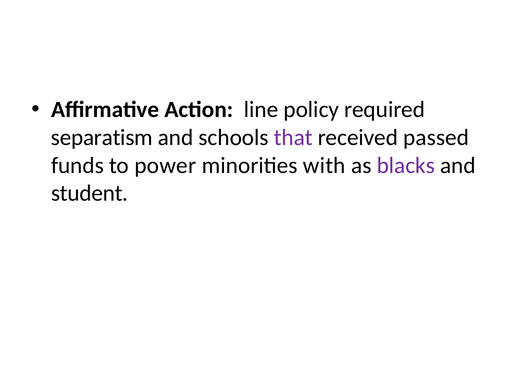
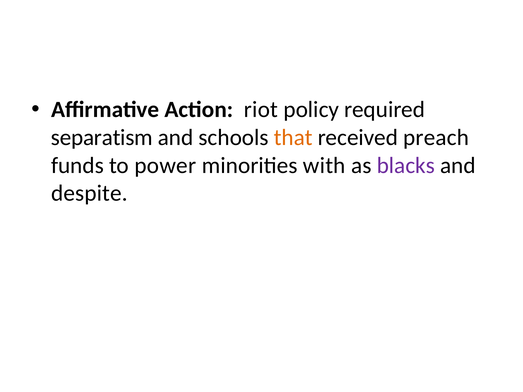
line: line -> riot
that colour: purple -> orange
passed: passed -> preach
student: student -> despite
